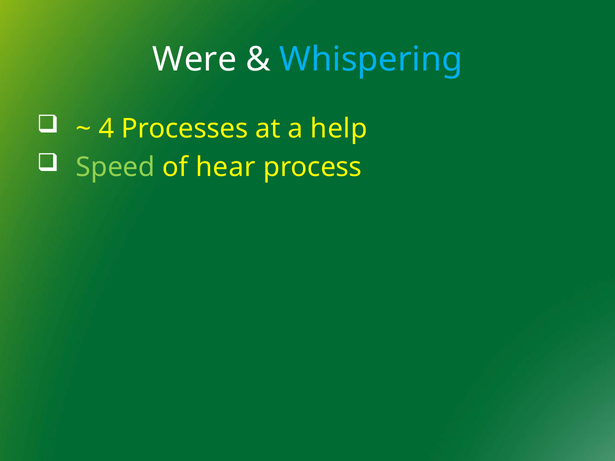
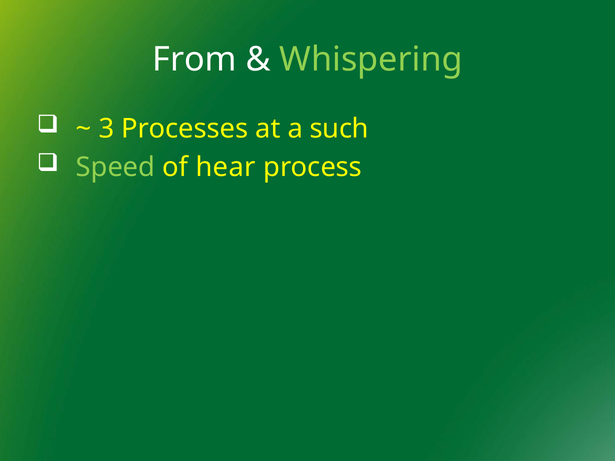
Were: Were -> From
Whispering colour: light blue -> light green
4: 4 -> 3
help: help -> such
